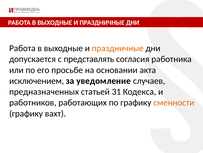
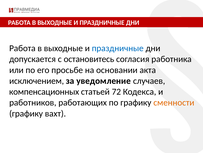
праздничные at (118, 48) colour: orange -> blue
представлять: представлять -> остановитесь
предназначенных: предназначенных -> компенсационных
31: 31 -> 72
